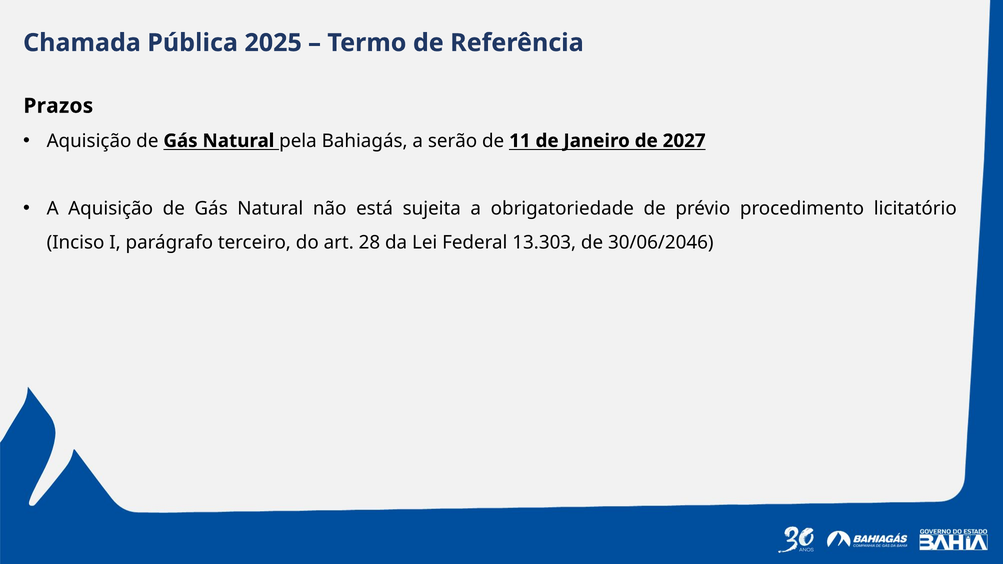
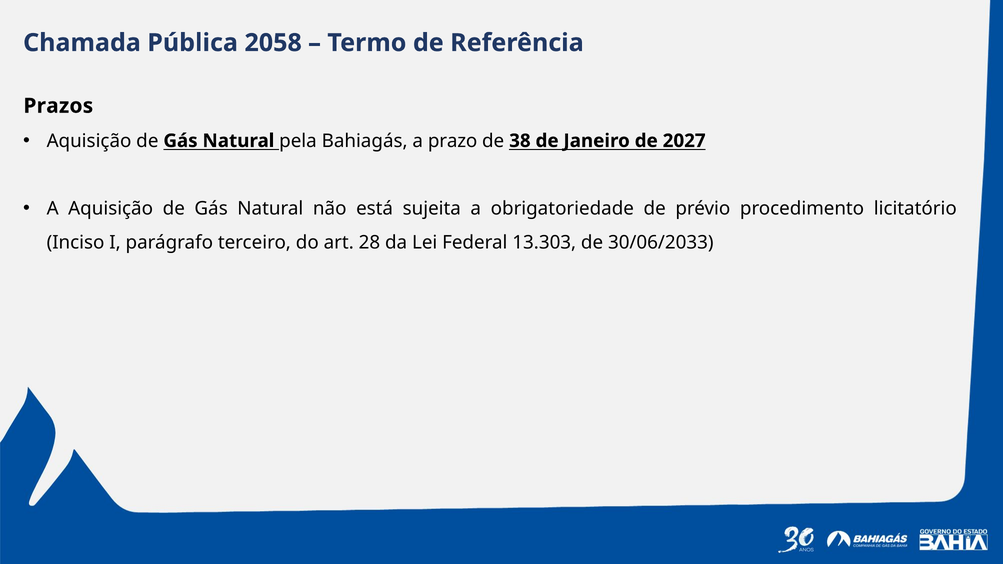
2025: 2025 -> 2058
serão: serão -> prazo
11: 11 -> 38
30/06/2046: 30/06/2046 -> 30/06/2033
